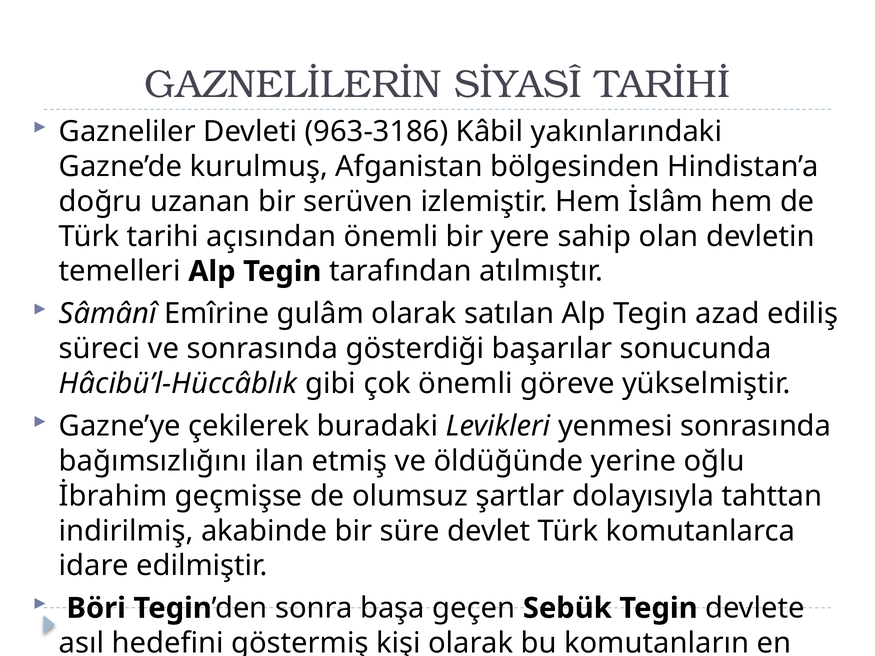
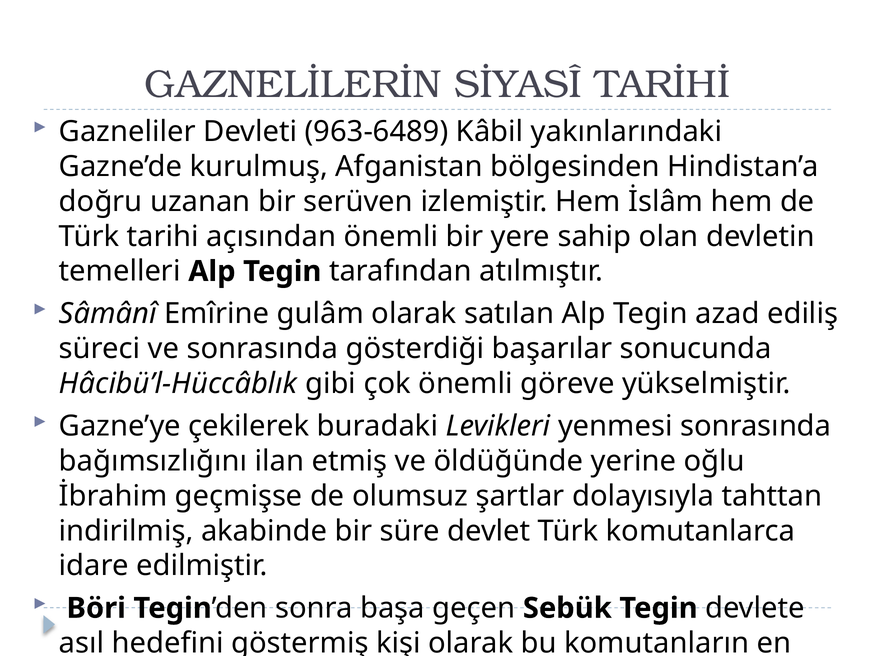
963-3186: 963-3186 -> 963-6489
